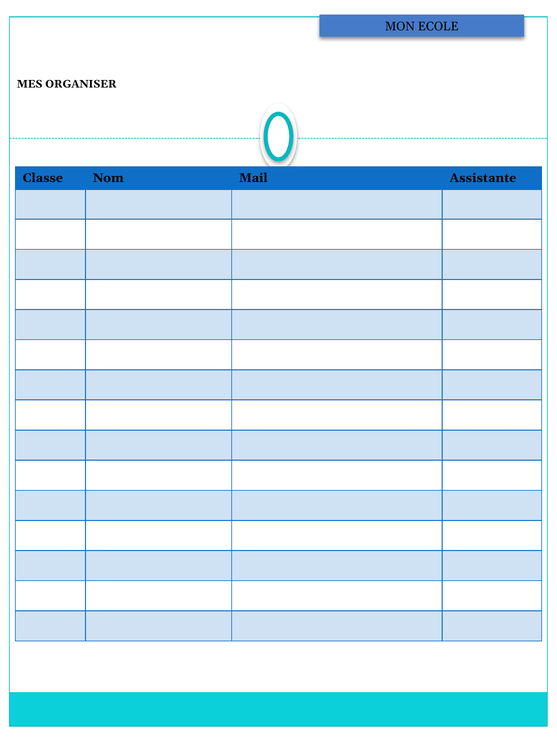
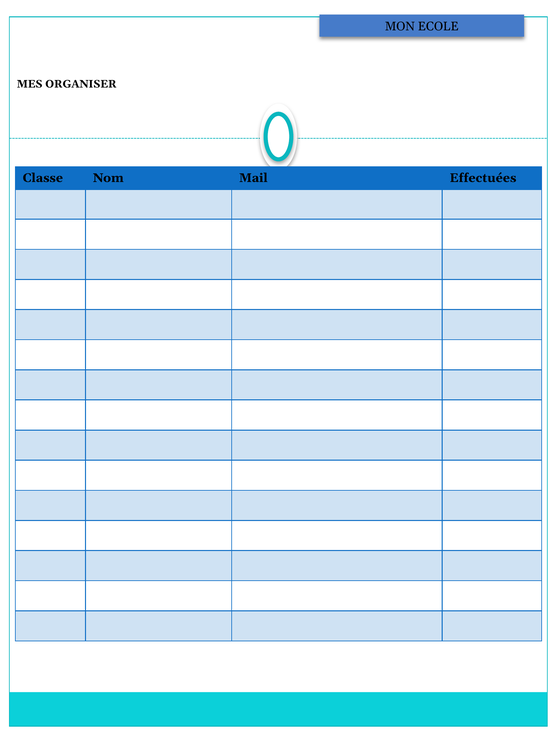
Assistante: Assistante -> Effectuées
